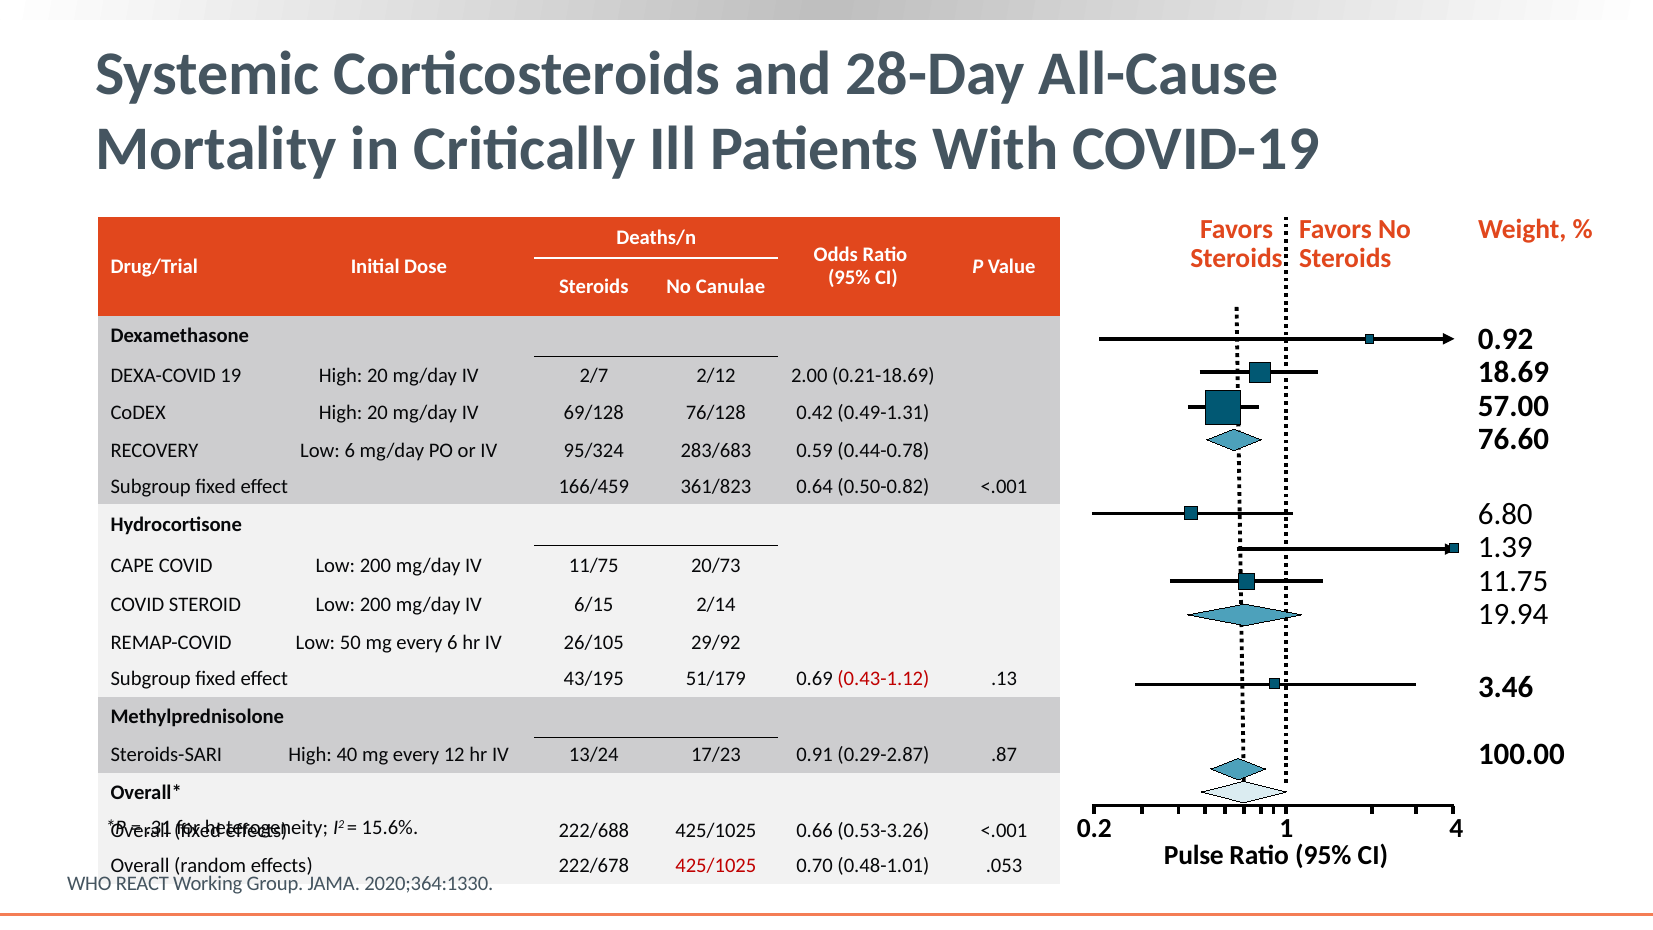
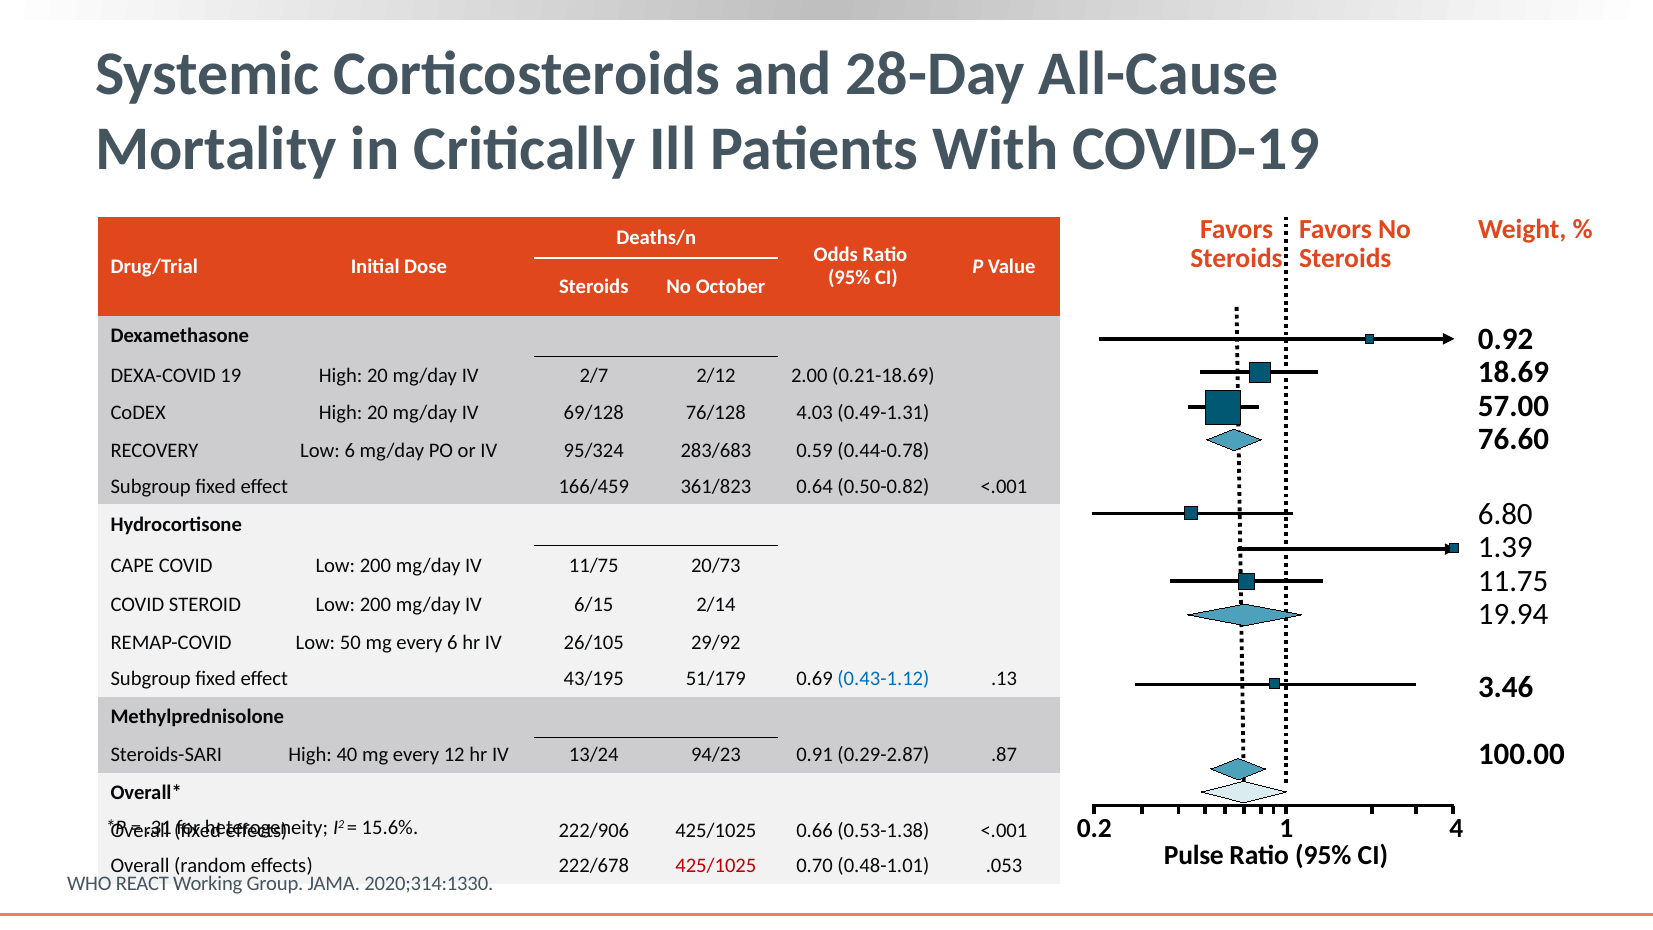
Canulae: Canulae -> October
0.42: 0.42 -> 4.03
0.43-1.12 colour: red -> blue
17/23: 17/23 -> 94/23
222/688: 222/688 -> 222/906
0.53-3.26: 0.53-3.26 -> 0.53-1.38
2020;364:1330: 2020;364:1330 -> 2020;314:1330
